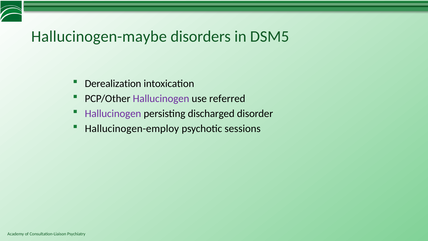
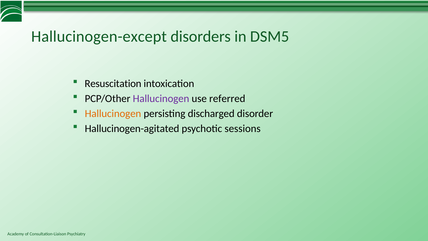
Hallucinogen-maybe: Hallucinogen-maybe -> Hallucinogen-except
Derealization: Derealization -> Resuscitation
Hallucinogen at (113, 114) colour: purple -> orange
Hallucinogen-employ: Hallucinogen-employ -> Hallucinogen-agitated
